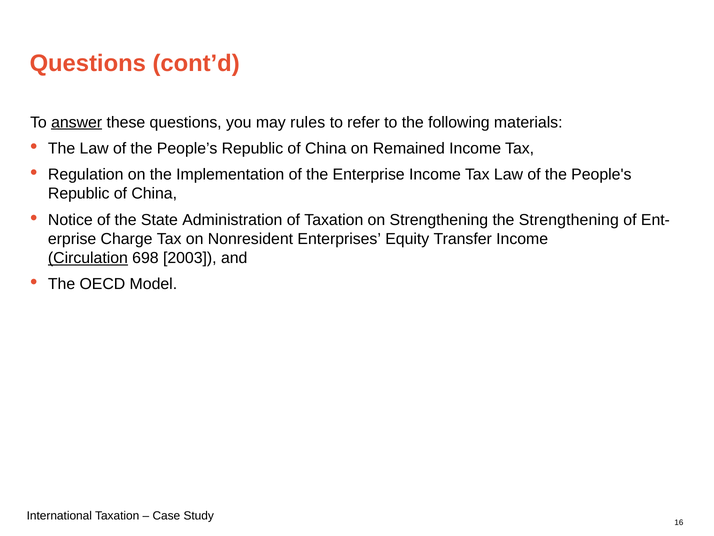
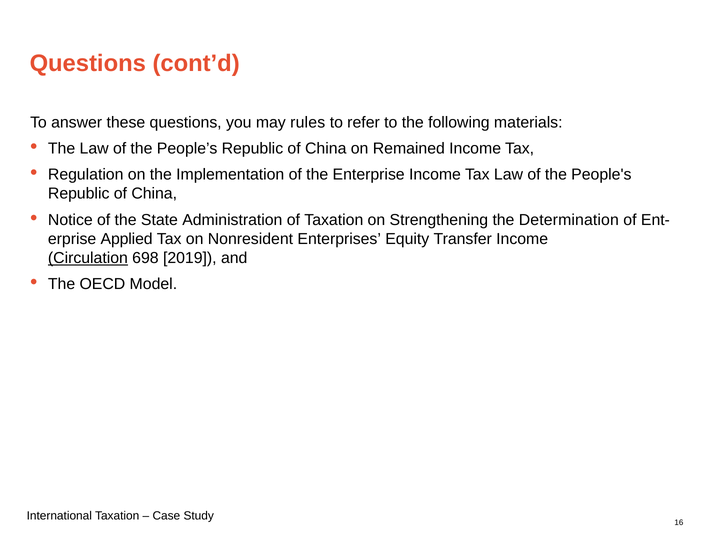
answer underline: present -> none
the Strengthening: Strengthening -> Determination
Charge: Charge -> Applied
2003: 2003 -> 2019
